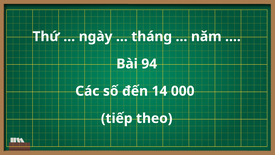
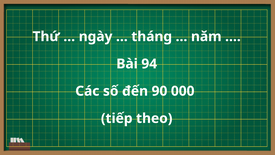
14: 14 -> 90
